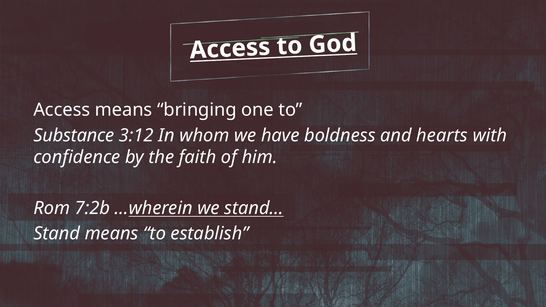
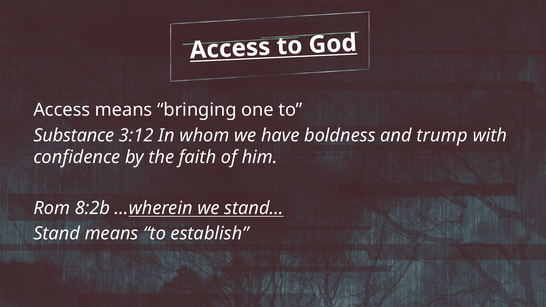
hearts: hearts -> trump
7:2b: 7:2b -> 8:2b
